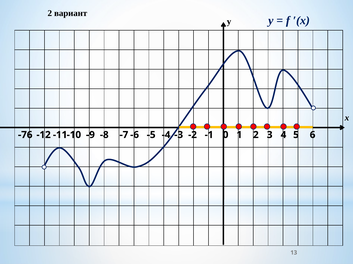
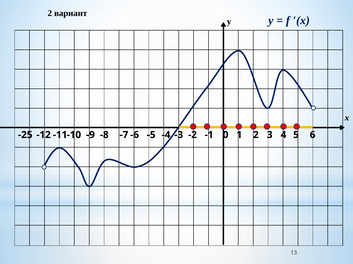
-76: -76 -> -25
